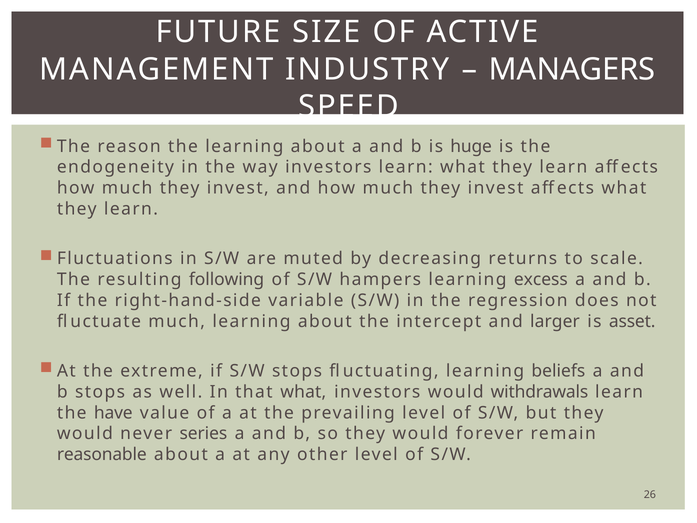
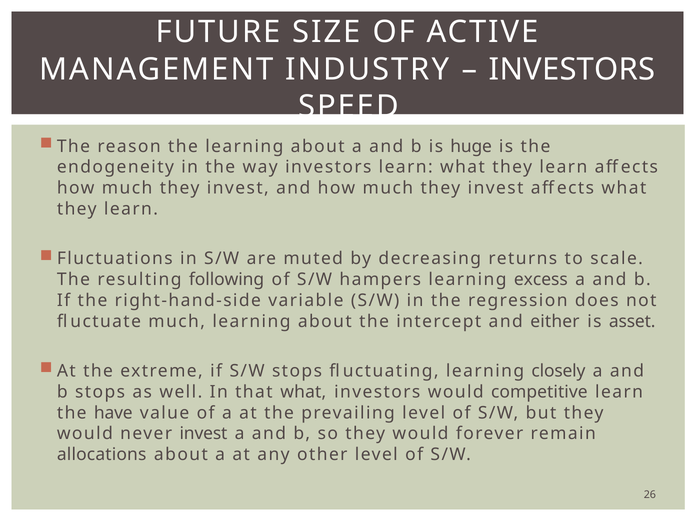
MANAGERS at (572, 69): MANAGERS -> INVESTORS
larger: larger -> either
beliefs: beliefs -> closely
withdrawals: withdrawals -> competitive
never series: series -> invest
reasonable: reasonable -> allocations
